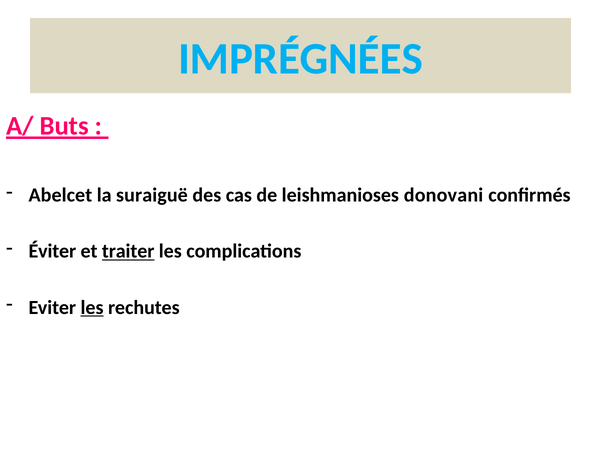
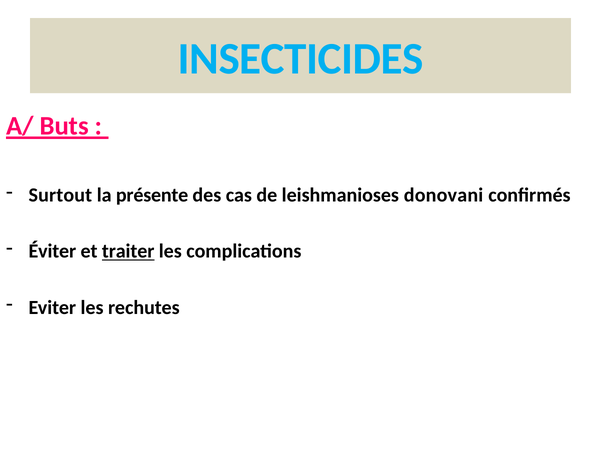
IMPRÉGNÉES: IMPRÉGNÉES -> INSECTICIDES
Abelcet: Abelcet -> Surtout
suraiguë: suraiguë -> présente
les at (92, 307) underline: present -> none
